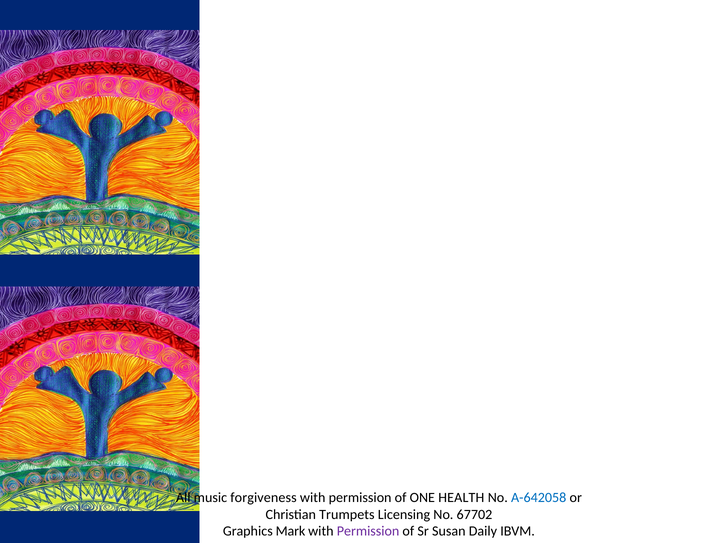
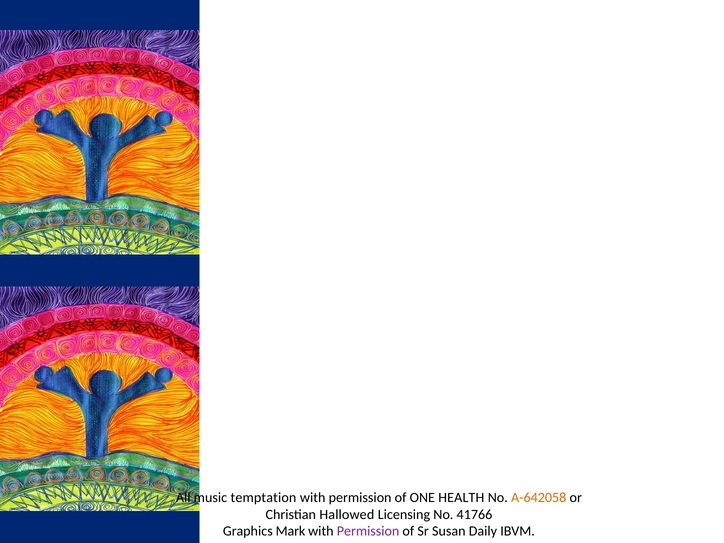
forgiveness: forgiveness -> temptation
A-642058 colour: blue -> orange
Trumpets: Trumpets -> Hallowed
67702: 67702 -> 41766
